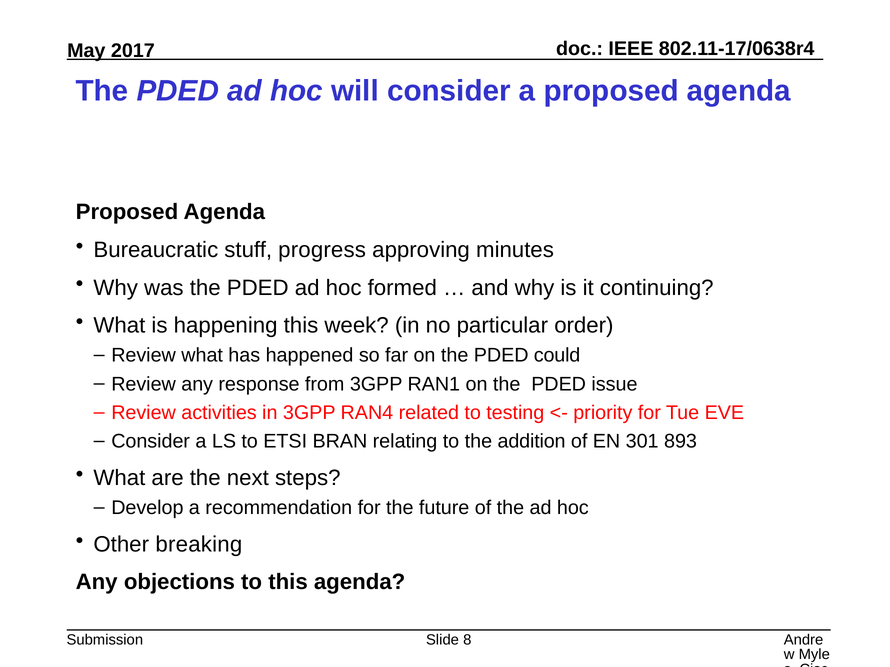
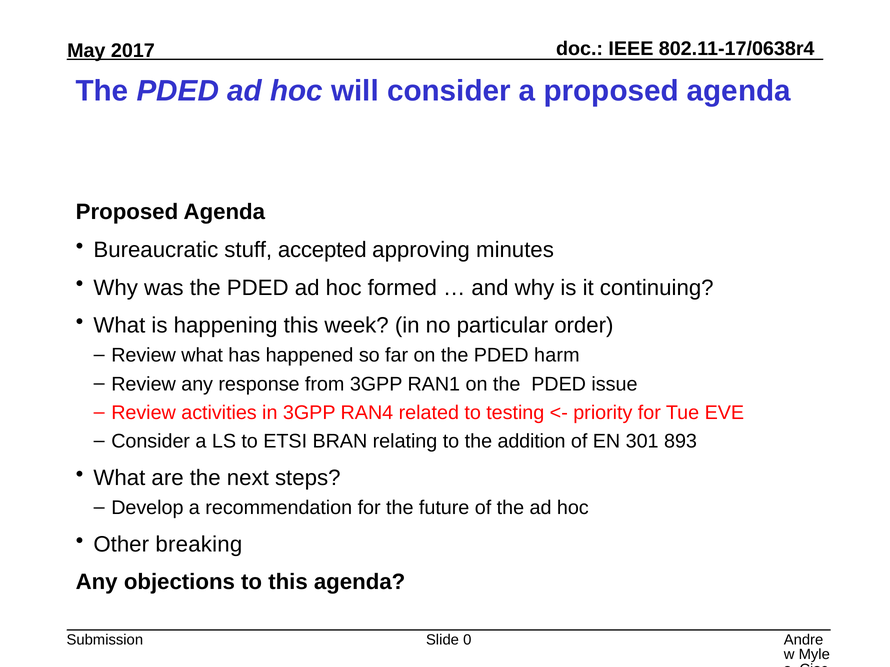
progress: progress -> accepted
could: could -> harm
8: 8 -> 0
